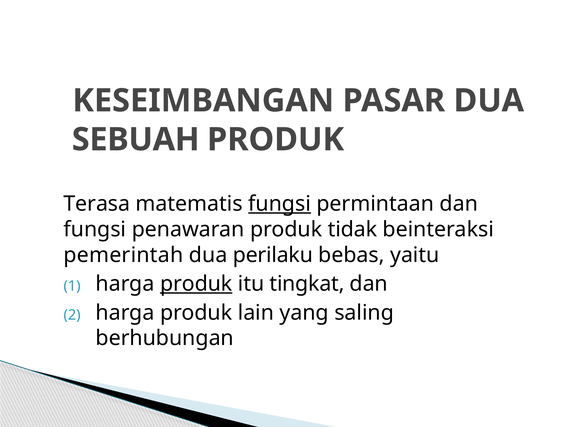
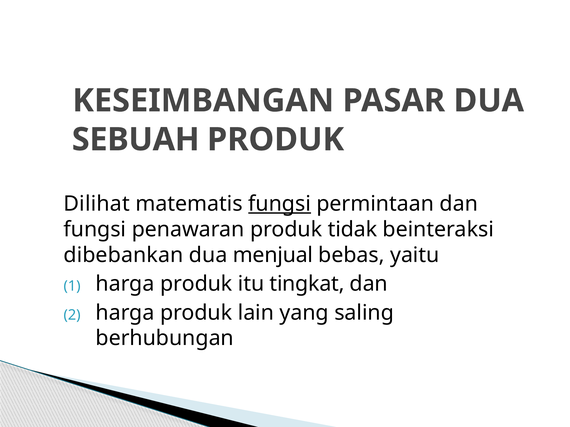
Terasa: Terasa -> Dilihat
pemerintah: pemerintah -> dibebankan
perilaku: perilaku -> menjual
produk at (196, 284) underline: present -> none
